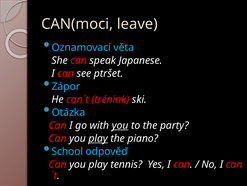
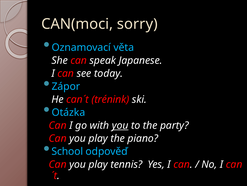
leave: leave -> sorry
ptršet: ptršet -> today
play at (98, 138) underline: present -> none
